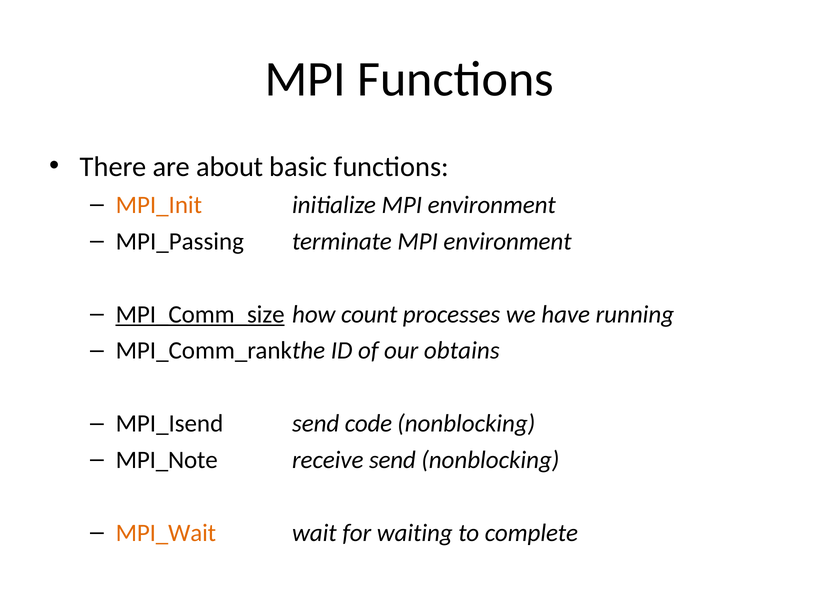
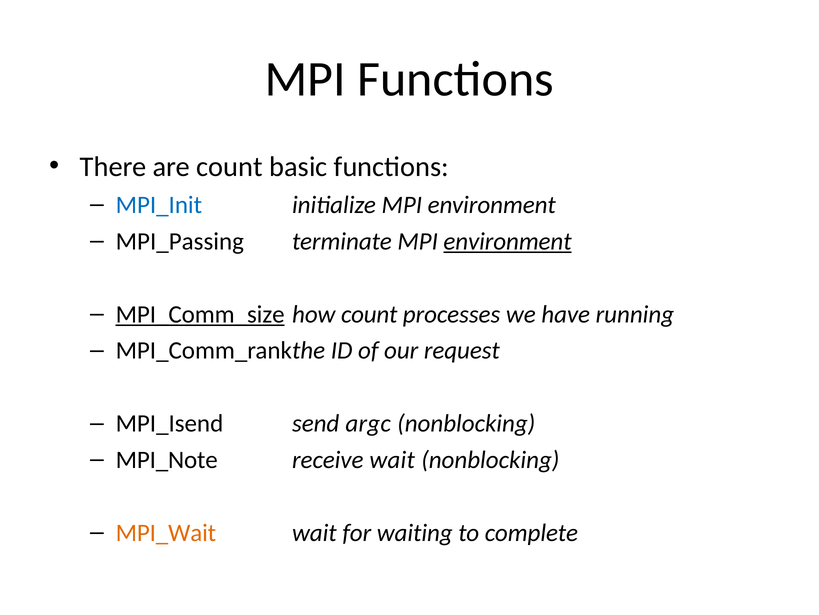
are about: about -> count
MPI_Init colour: orange -> blue
environment at (508, 241) underline: none -> present
obtains: obtains -> request
code: code -> argc
receive send: send -> wait
